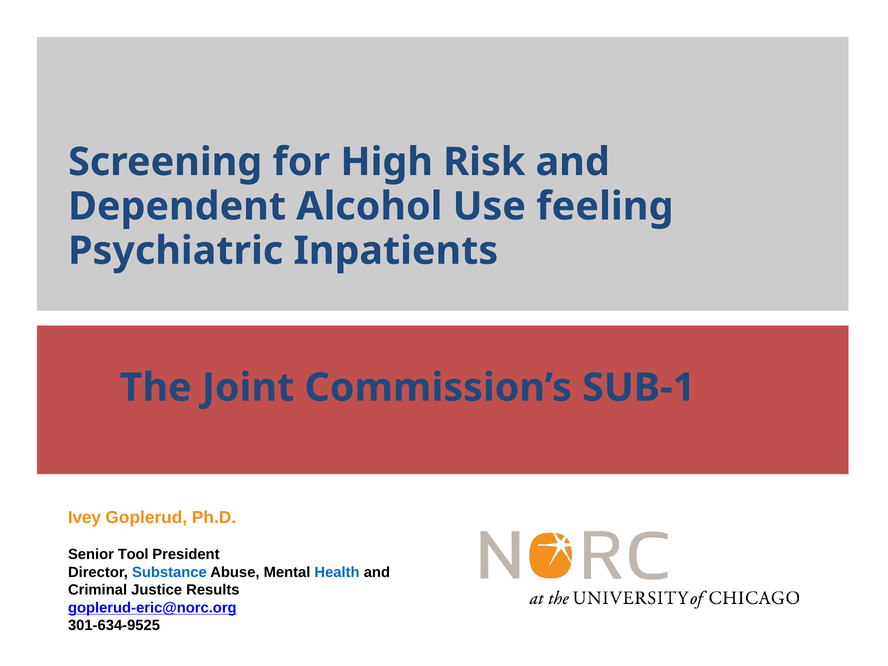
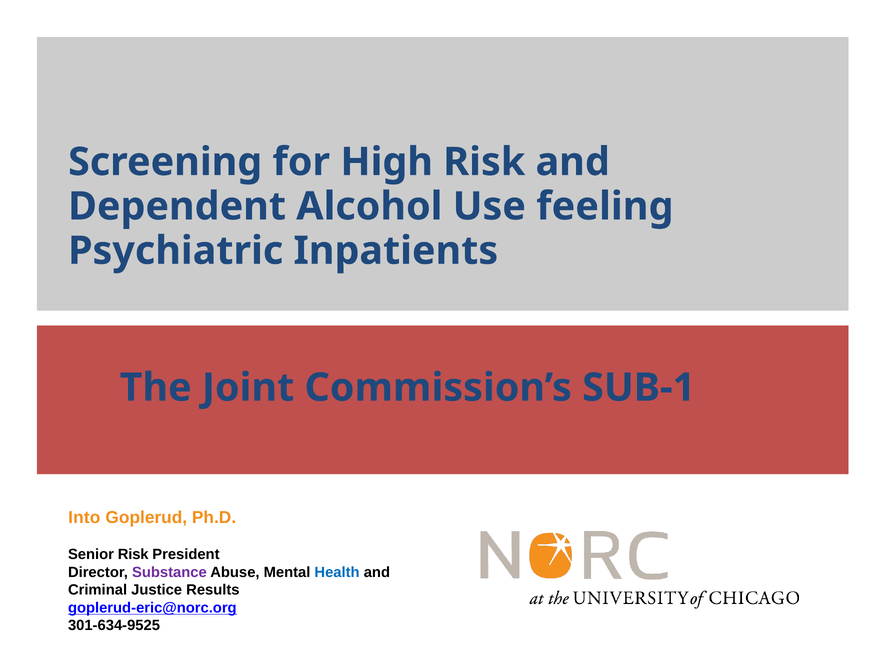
Ivey: Ivey -> Into
Senior Tool: Tool -> Risk
Substance colour: blue -> purple
